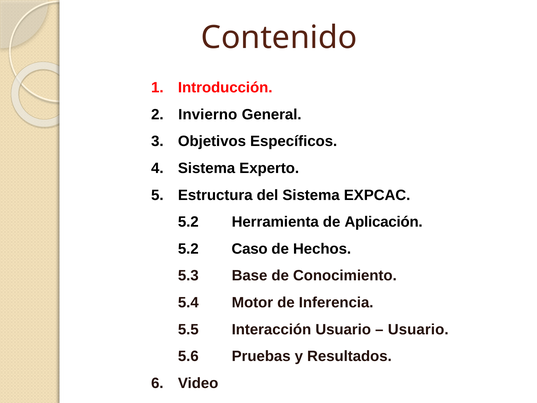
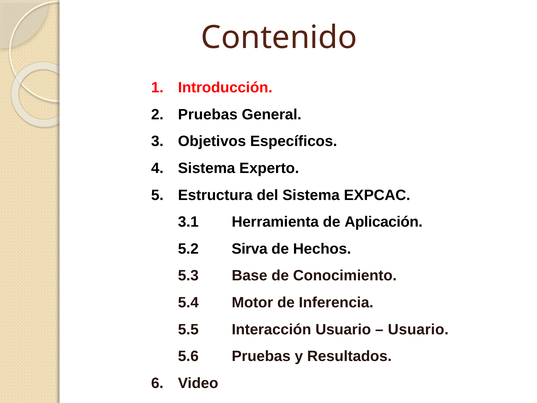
Invierno at (208, 114): Invierno -> Pruebas
5.2 at (188, 222): 5.2 -> 3.1
Caso: Caso -> Sirva
